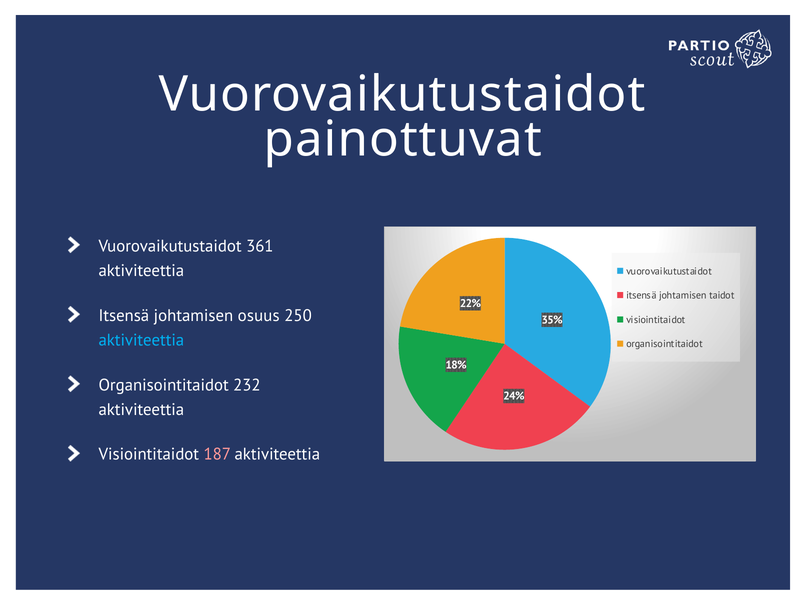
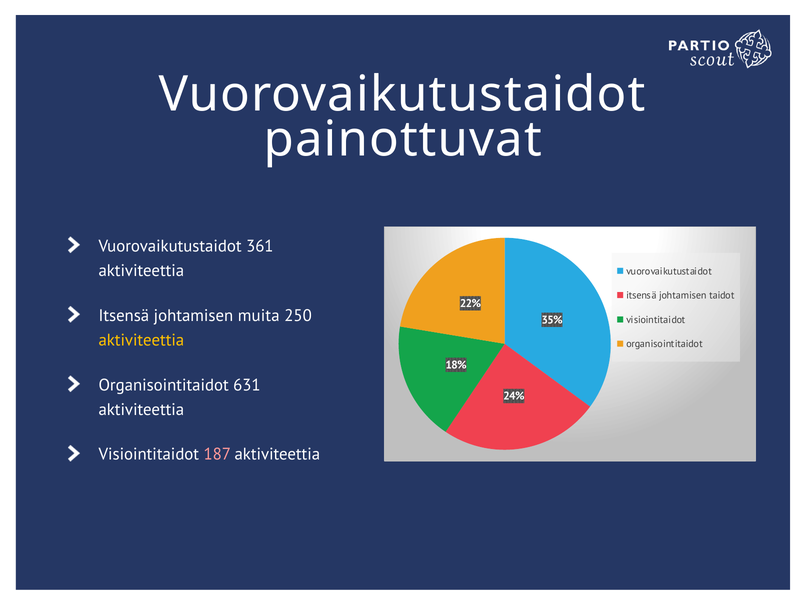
osuus: osuus -> muita
aktiviteettia at (141, 340) colour: light blue -> yellow
232: 232 -> 631
